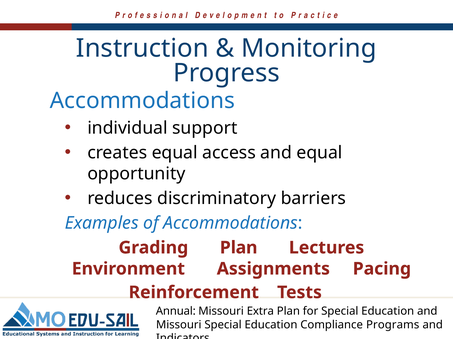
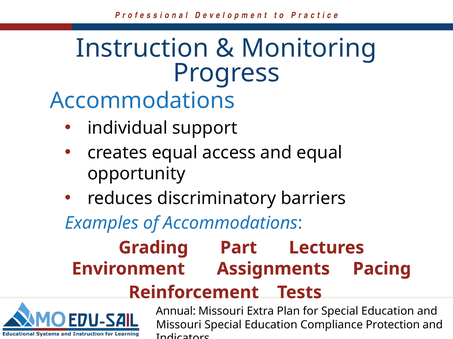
Grading Plan: Plan -> Part
Programs: Programs -> Protection
